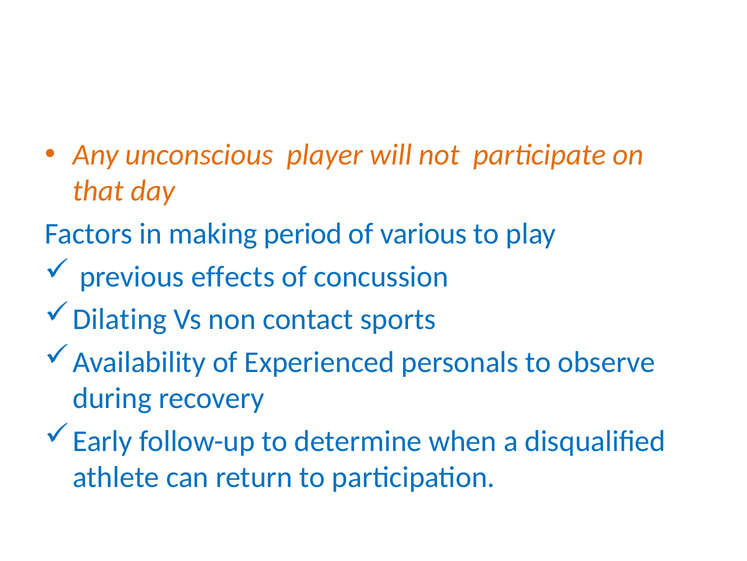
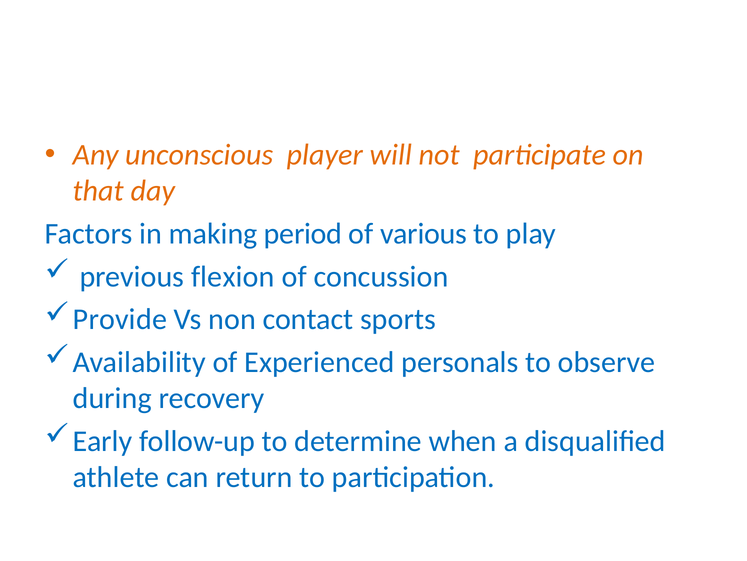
effects: effects -> flexion
Dilating: Dilating -> Provide
